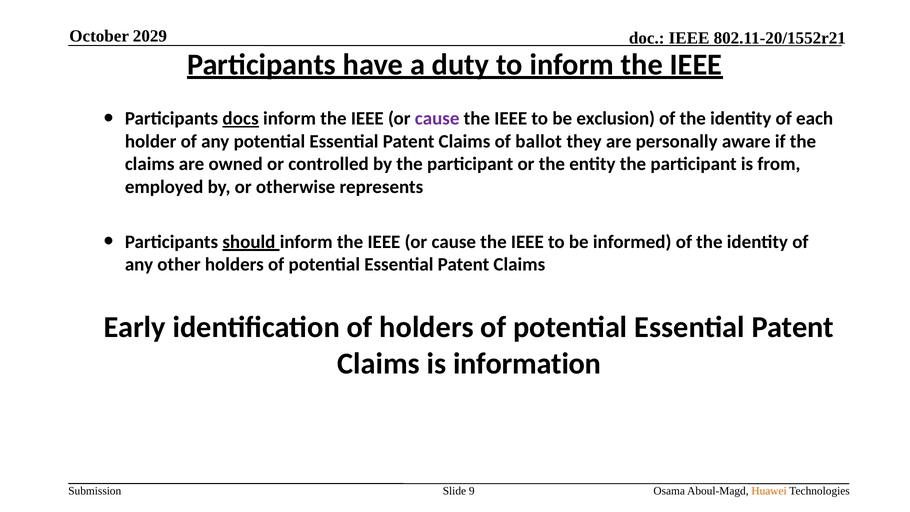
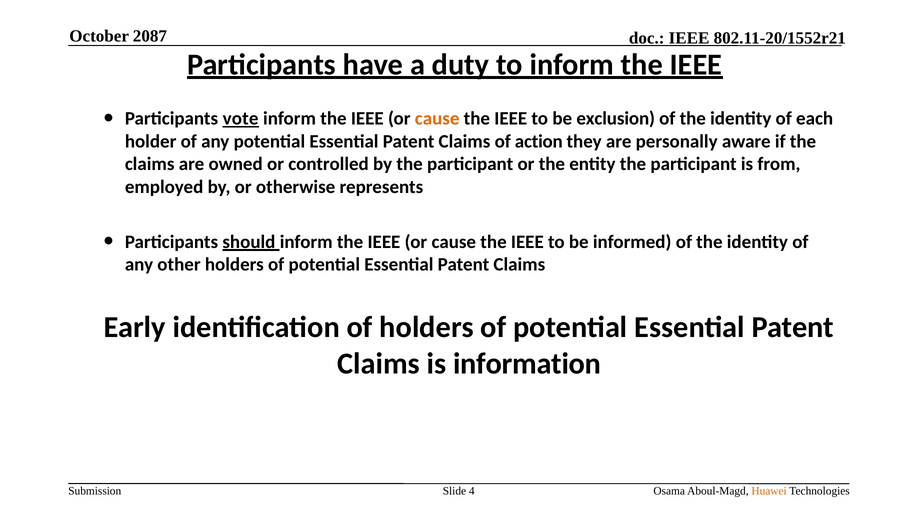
2029: 2029 -> 2087
docs: docs -> vote
cause at (437, 119) colour: purple -> orange
ballot: ballot -> action
9: 9 -> 4
